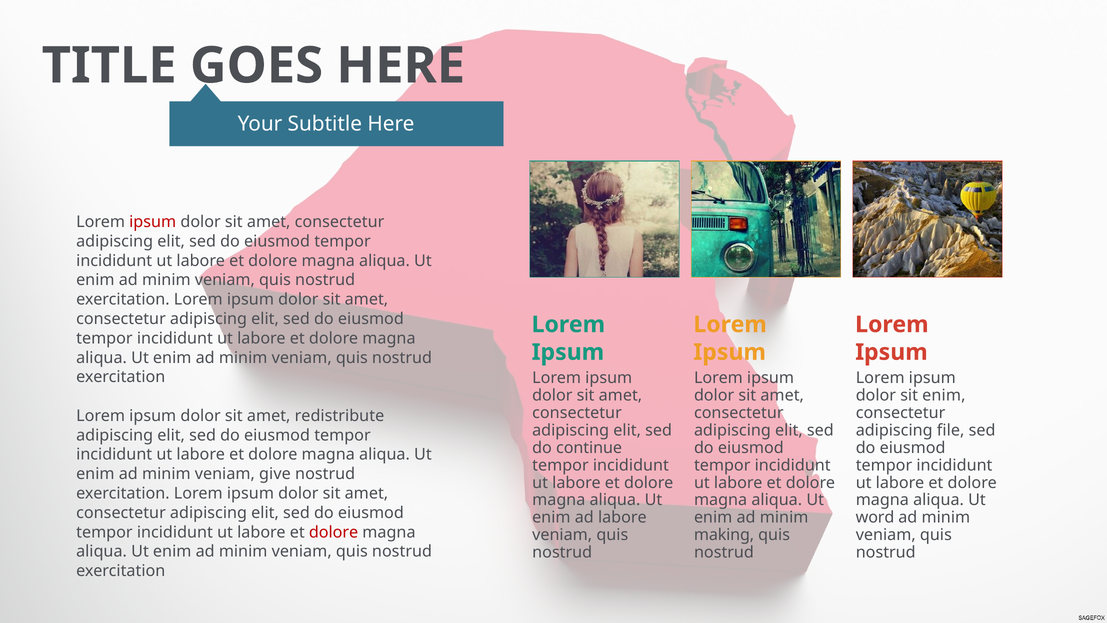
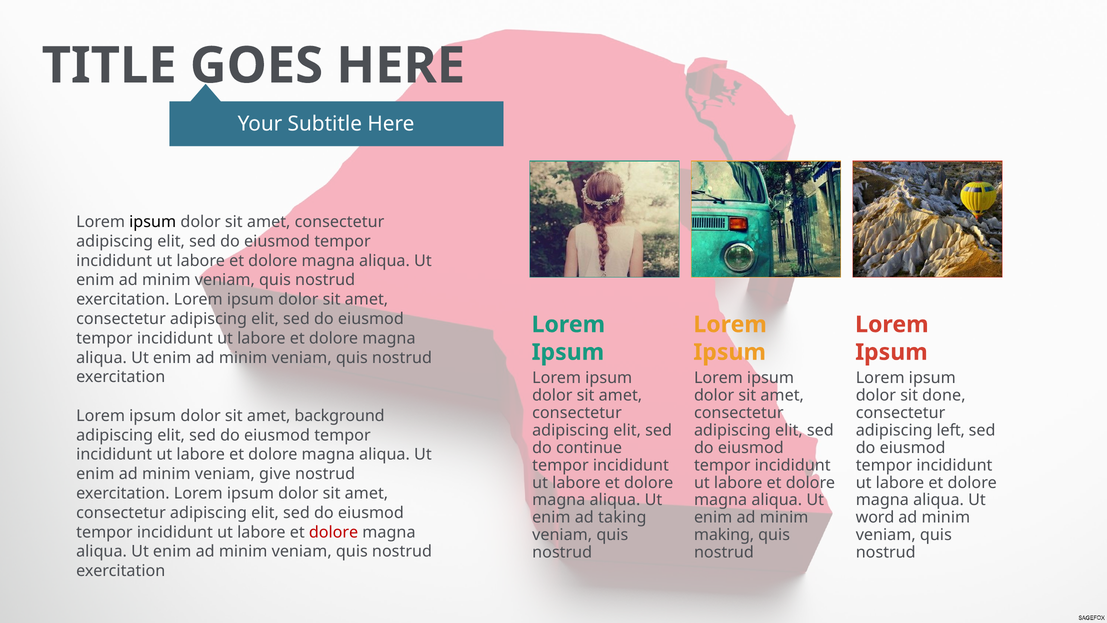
ipsum at (153, 222) colour: red -> black
sit enim: enim -> done
redistribute: redistribute -> background
file: file -> left
ad labore: labore -> taking
